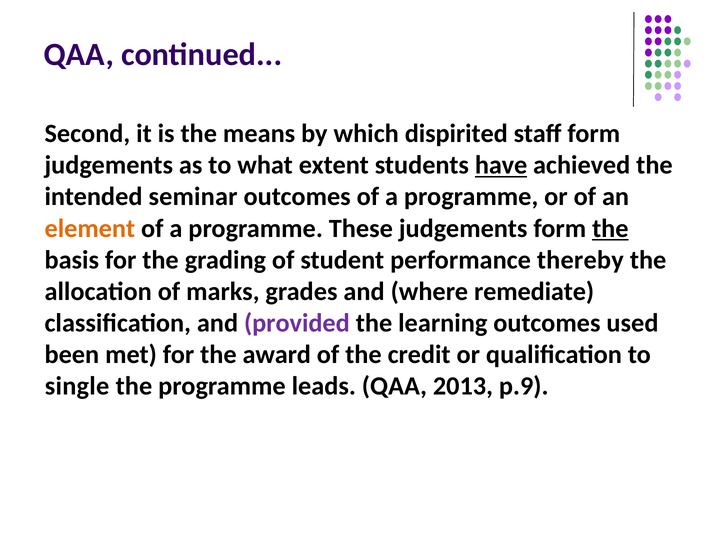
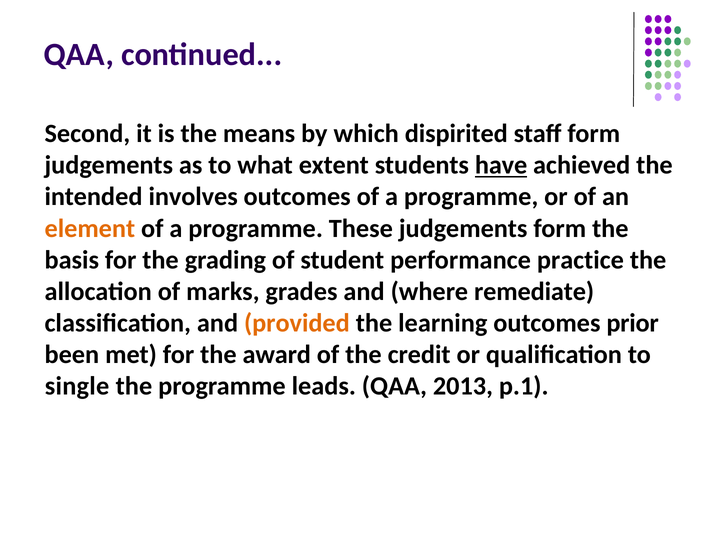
seminar: seminar -> involves
the at (610, 228) underline: present -> none
thereby: thereby -> practice
provided colour: purple -> orange
used: used -> prior
p.9: p.9 -> p.1
